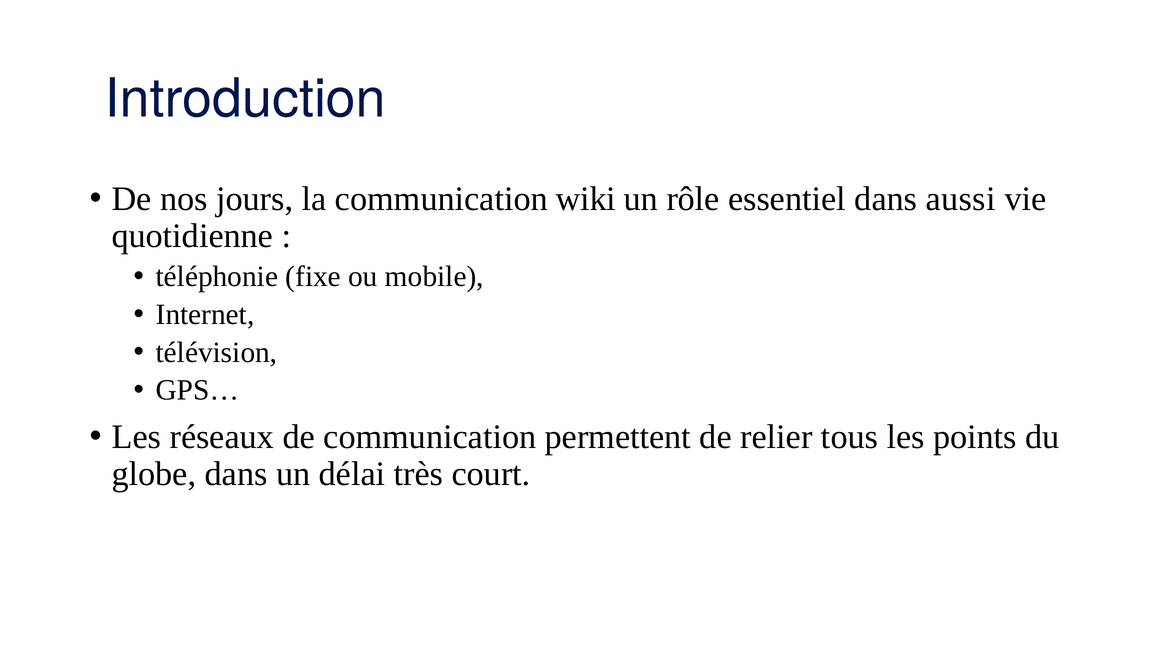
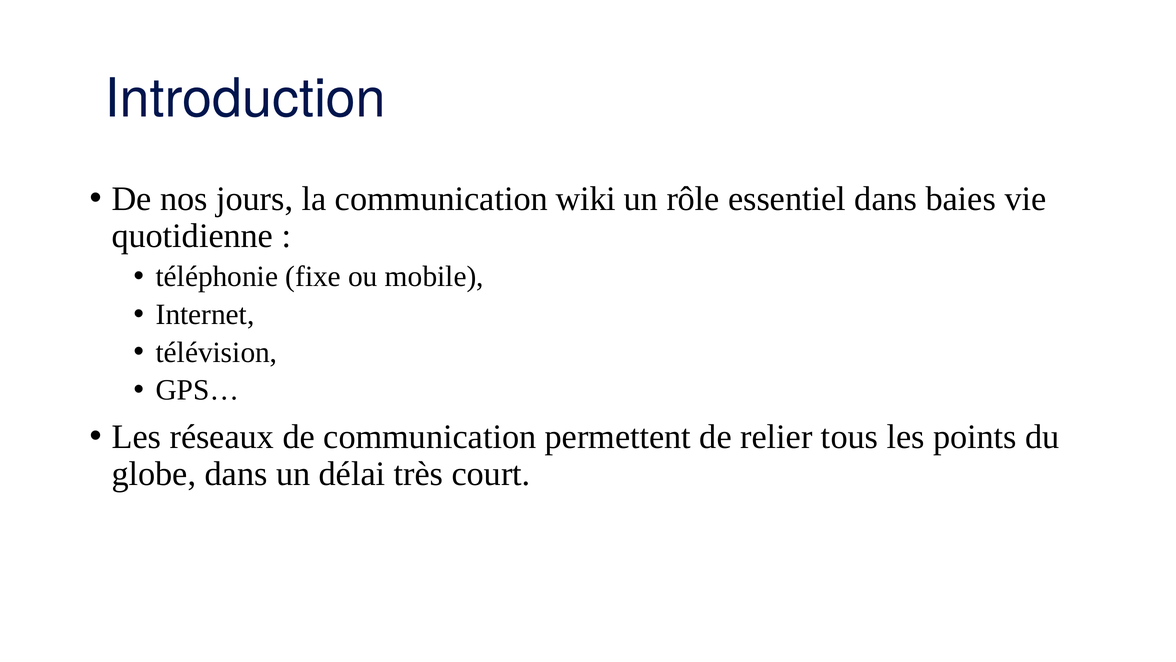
aussi: aussi -> baies
